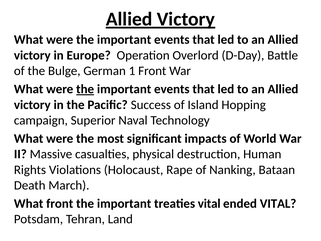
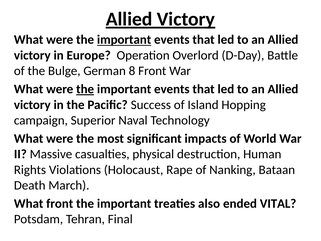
important at (124, 40) underline: none -> present
1: 1 -> 8
treaties vital: vital -> also
Land: Land -> Final
